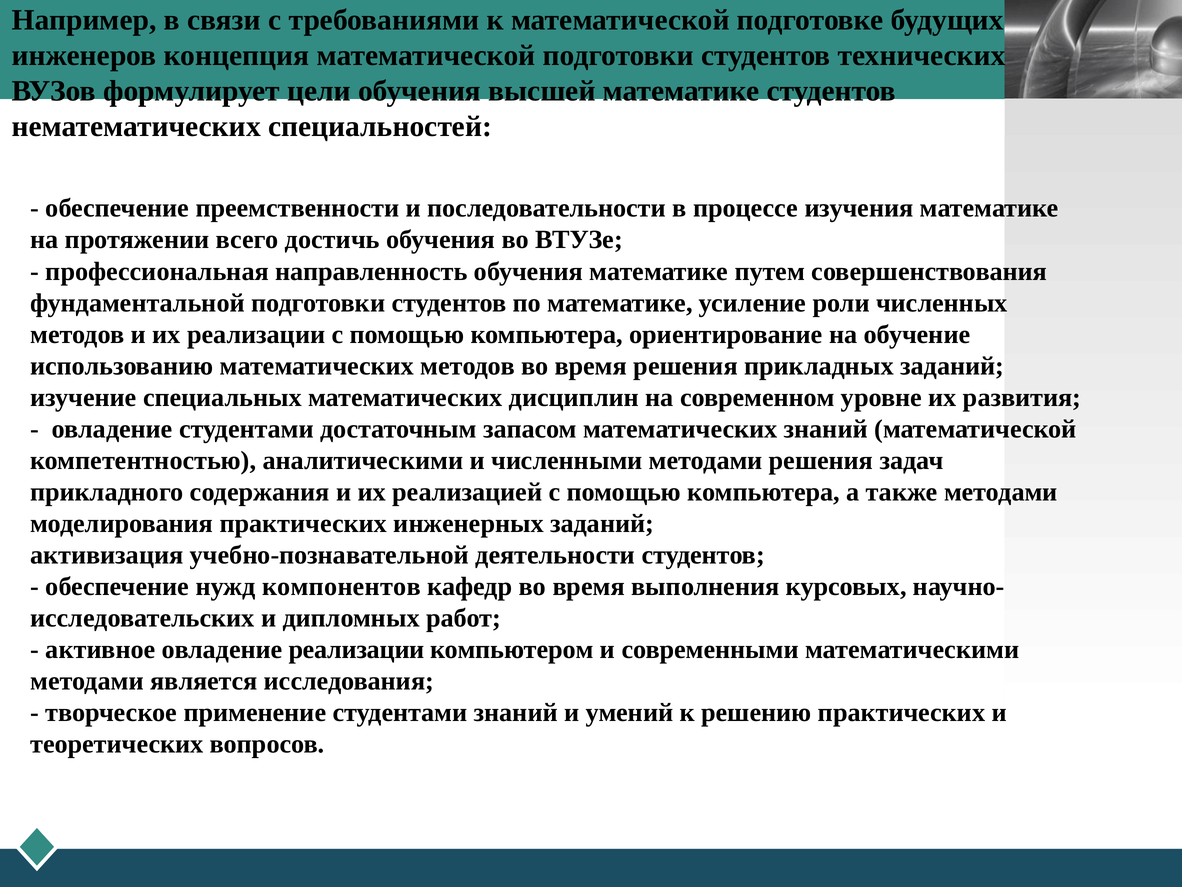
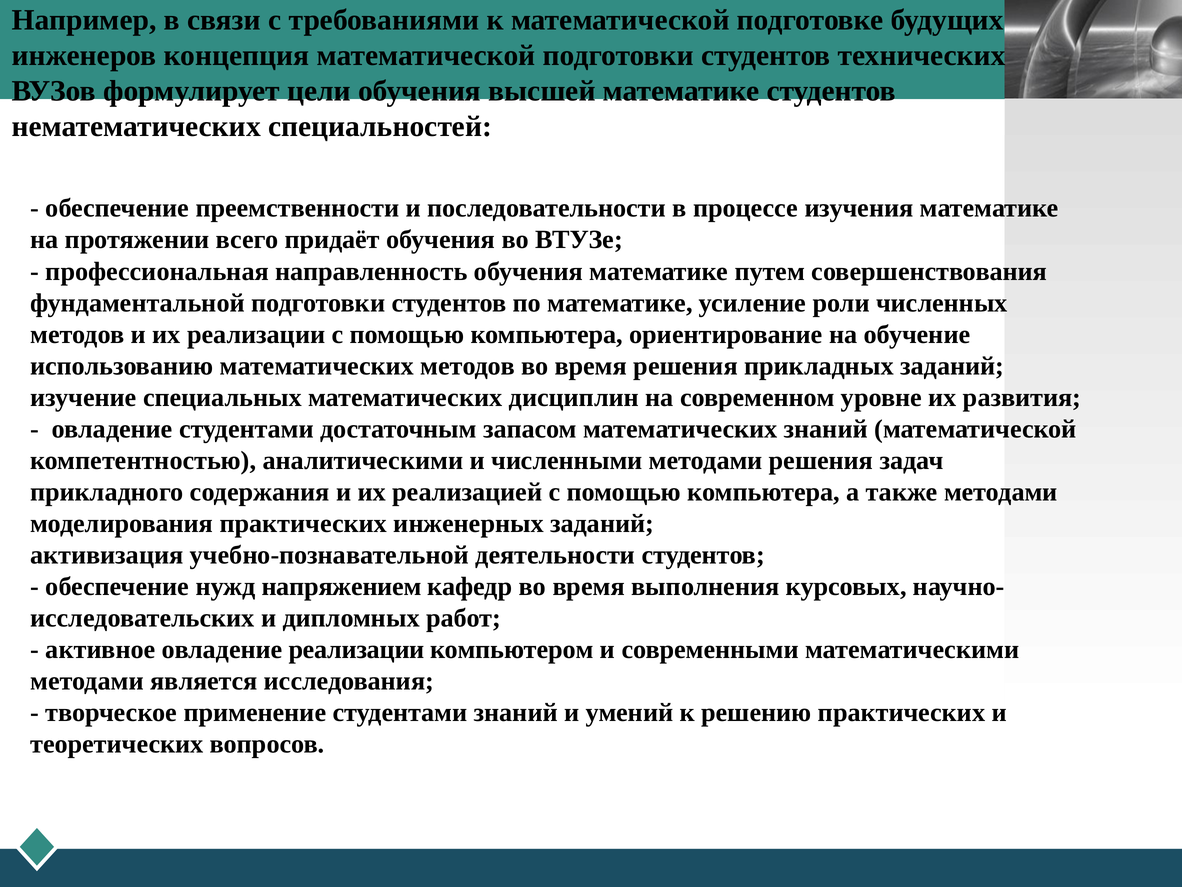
достичь: достичь -> придаёт
компонентов: компонентов -> напряжением
